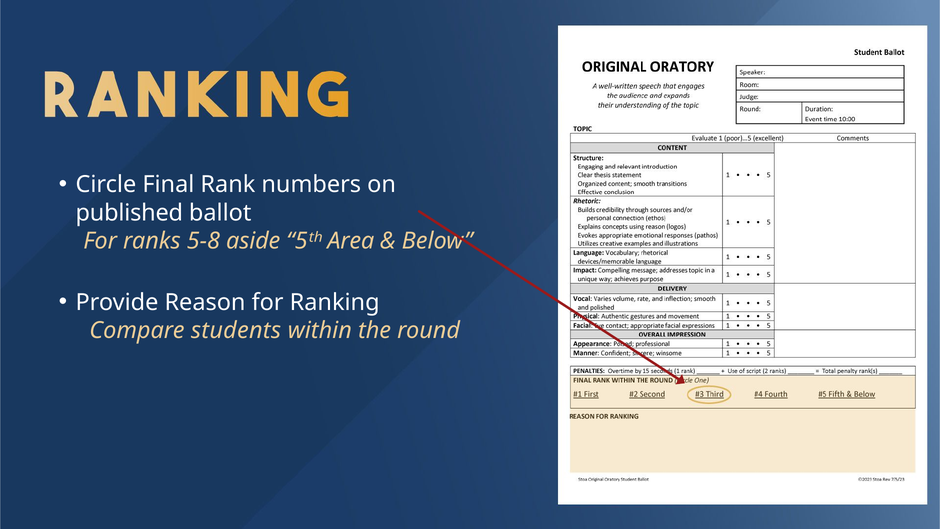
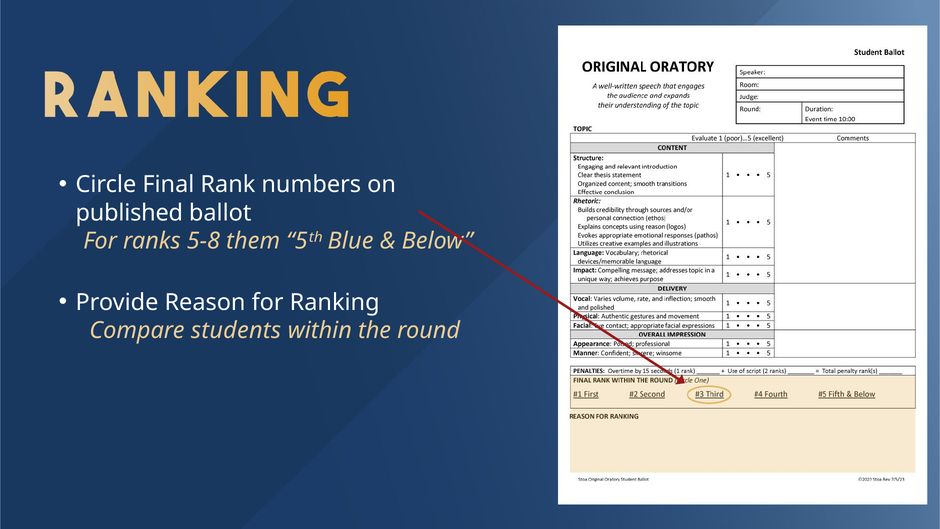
aside: aside -> them
Area: Area -> Blue
